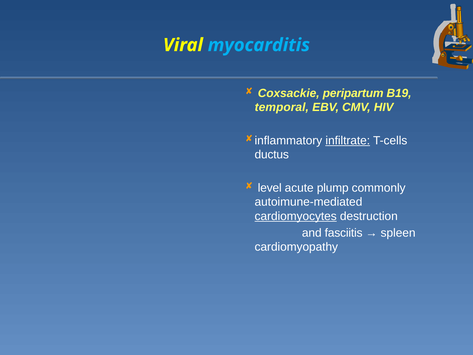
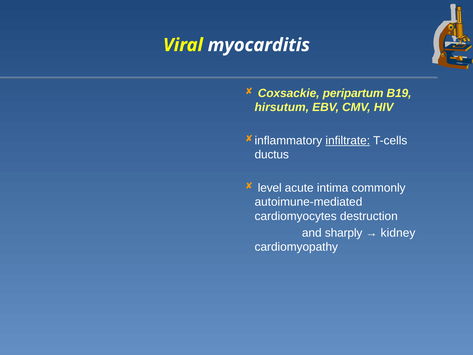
myocarditis colour: light blue -> white
temporal: temporal -> hirsutum
plump: plump -> intima
cardiomyocytes underline: present -> none
fasciitis: fasciitis -> sharply
spleen: spleen -> kidney
